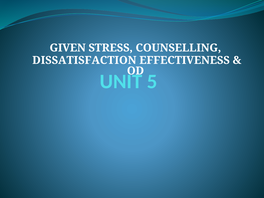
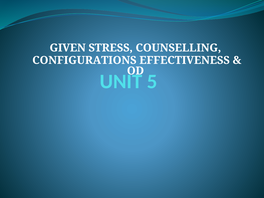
DISSATISFACTION: DISSATISFACTION -> CONFIGURATIONS
